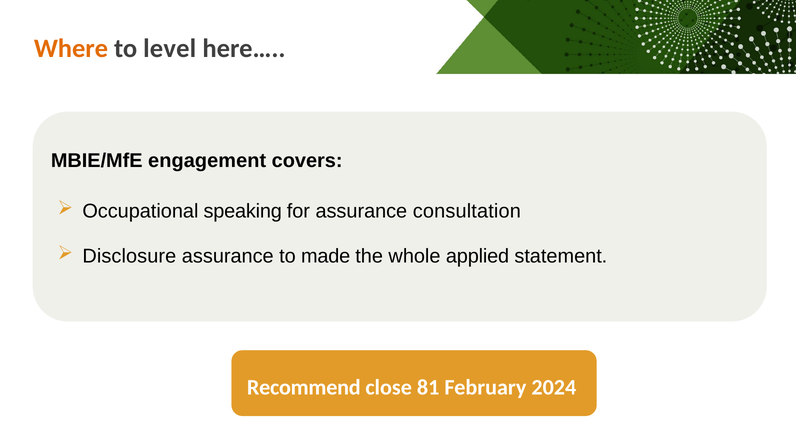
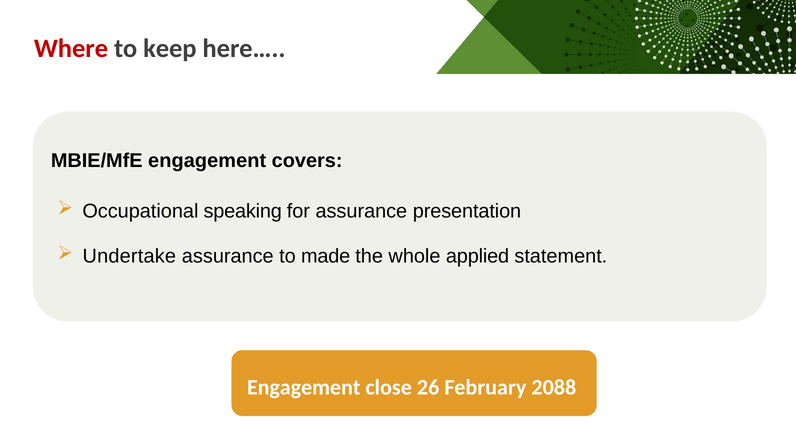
Where colour: orange -> red
level: level -> keep
consultation: consultation -> presentation
Disclosure: Disclosure -> Undertake
Recommend at (304, 387): Recommend -> Engagement
81: 81 -> 26
2024: 2024 -> 2088
